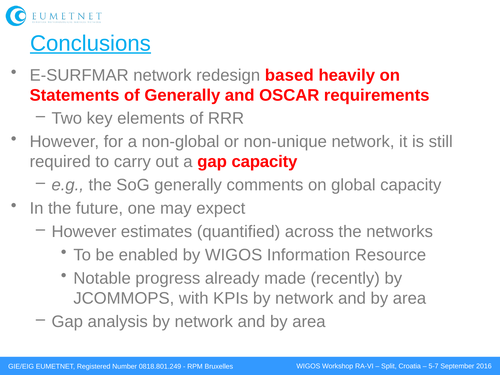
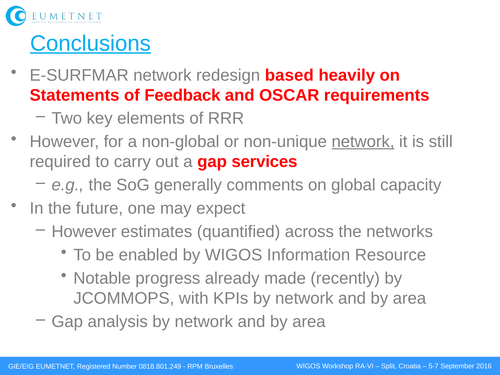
of Generally: Generally -> Feedback
network at (363, 142) underline: none -> present
gap capacity: capacity -> services
